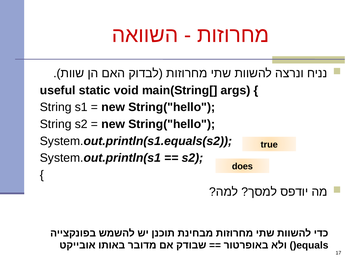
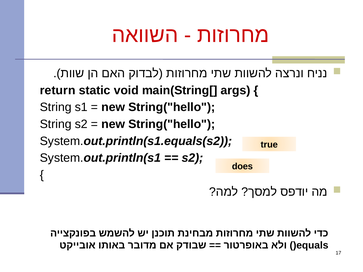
useful: useful -> return
